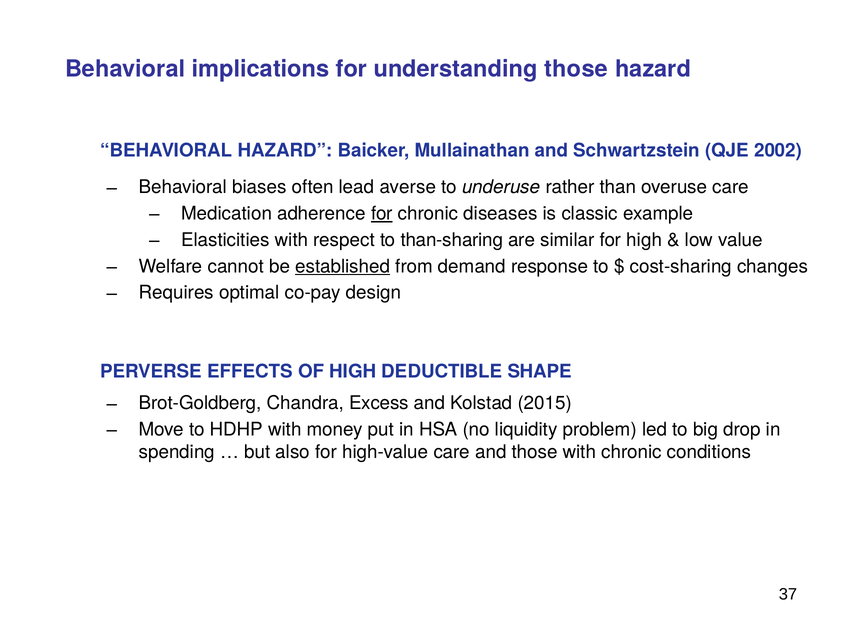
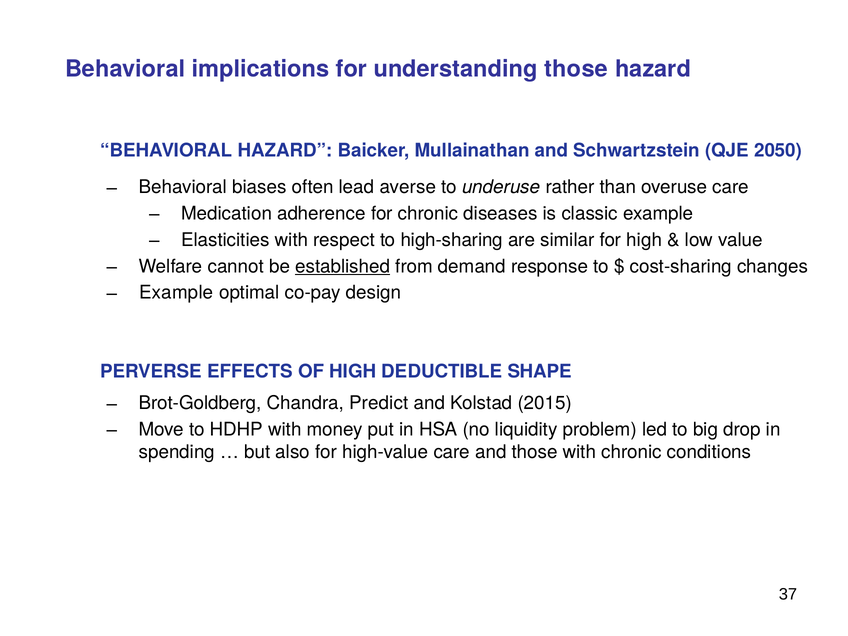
2002: 2002 -> 2050
for at (382, 214) underline: present -> none
than-sharing: than-sharing -> high-sharing
Requires at (176, 293): Requires -> Example
Excess: Excess -> Predict
